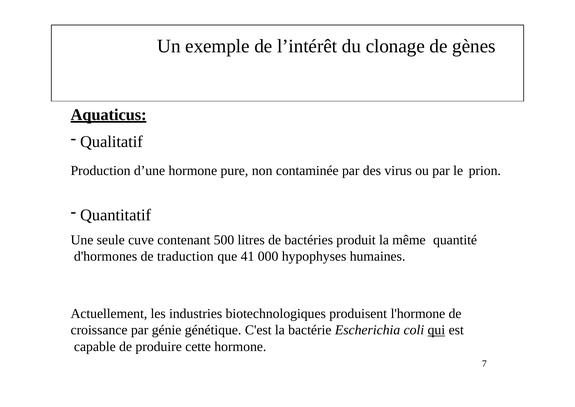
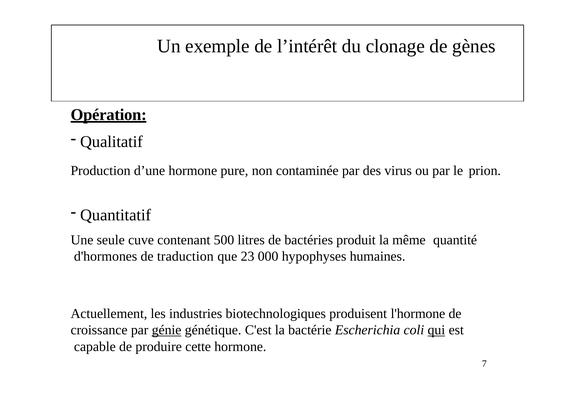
Aquaticus: Aquaticus -> Opération
41: 41 -> 23
génie underline: none -> present
